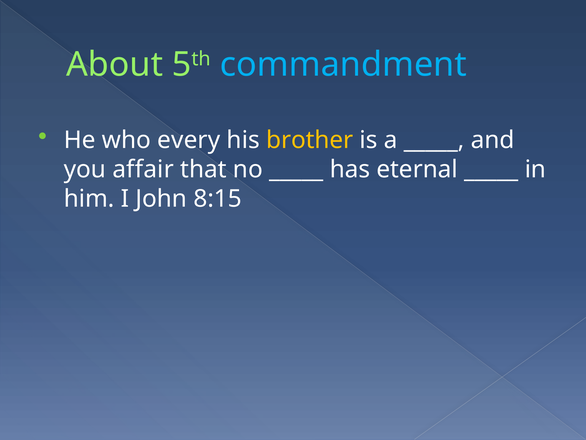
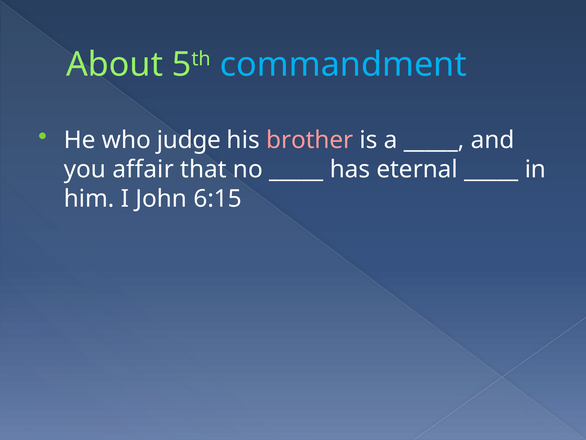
every: every -> judge
brother colour: yellow -> pink
8:15: 8:15 -> 6:15
